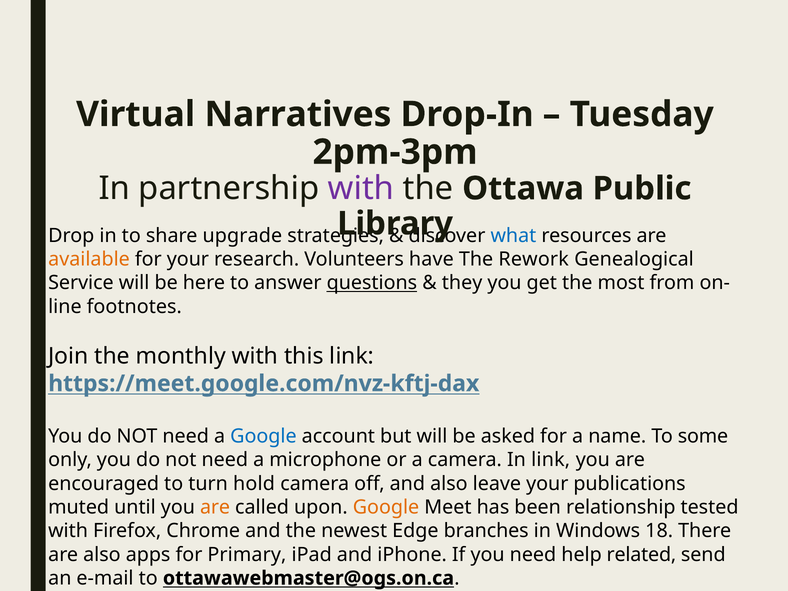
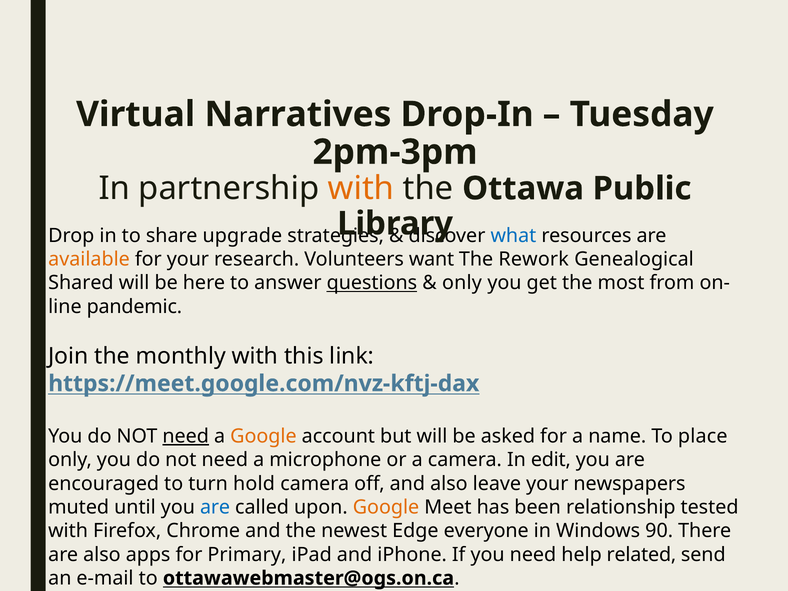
with at (361, 189) colour: purple -> orange
have: have -> want
Service: Service -> Shared
they at (462, 283): they -> only
footnotes: footnotes -> pandemic
need at (186, 436) underline: none -> present
Google at (263, 436) colour: blue -> orange
some: some -> place
In link: link -> edit
publications: publications -> newspapers
are at (215, 507) colour: orange -> blue
branches: branches -> everyone
18: 18 -> 90
